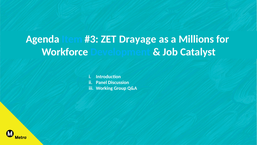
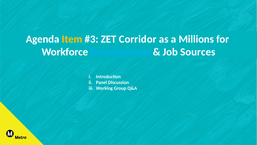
Item colour: light blue -> yellow
Drayage: Drayage -> Corridor
Catalyst: Catalyst -> Sources
